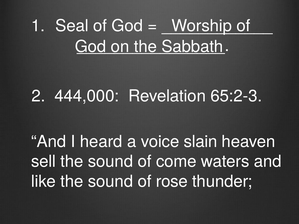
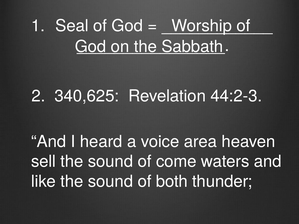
444,000: 444,000 -> 340,625
65:2-3: 65:2-3 -> 44:2-3
slain: slain -> area
rose: rose -> both
